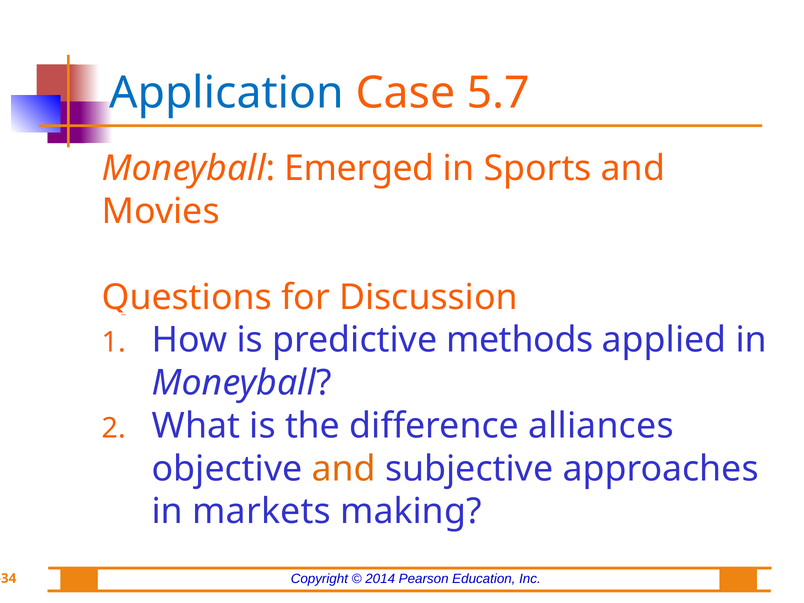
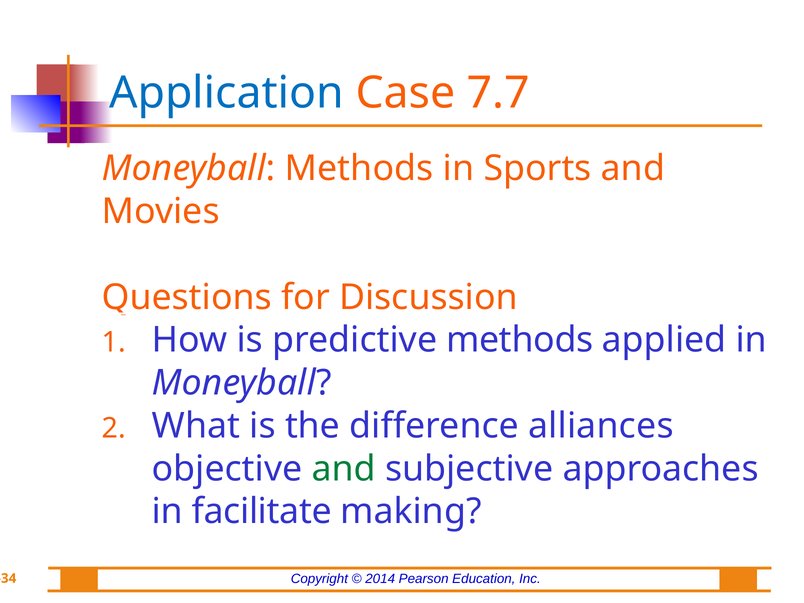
5.7: 5.7 -> 7.7
Moneyball Emerged: Emerged -> Methods
and at (344, 469) colour: orange -> green
markets: markets -> facilitate
